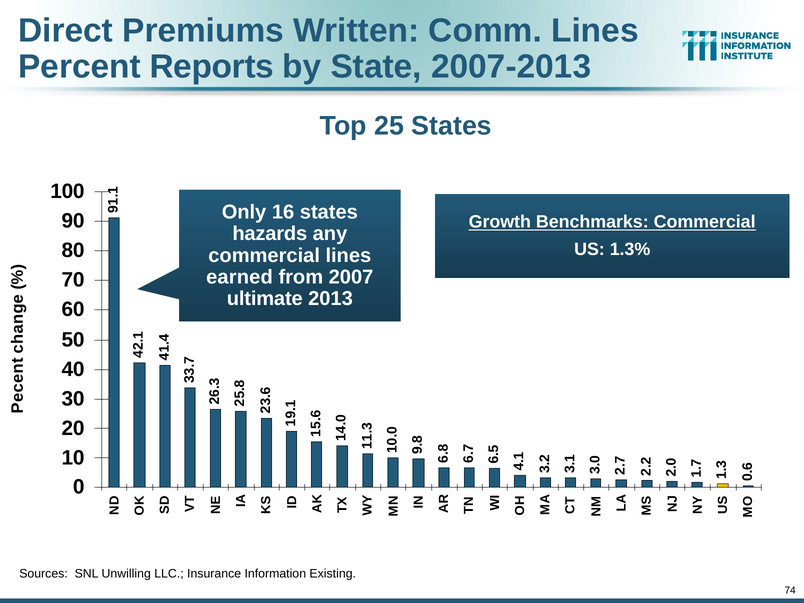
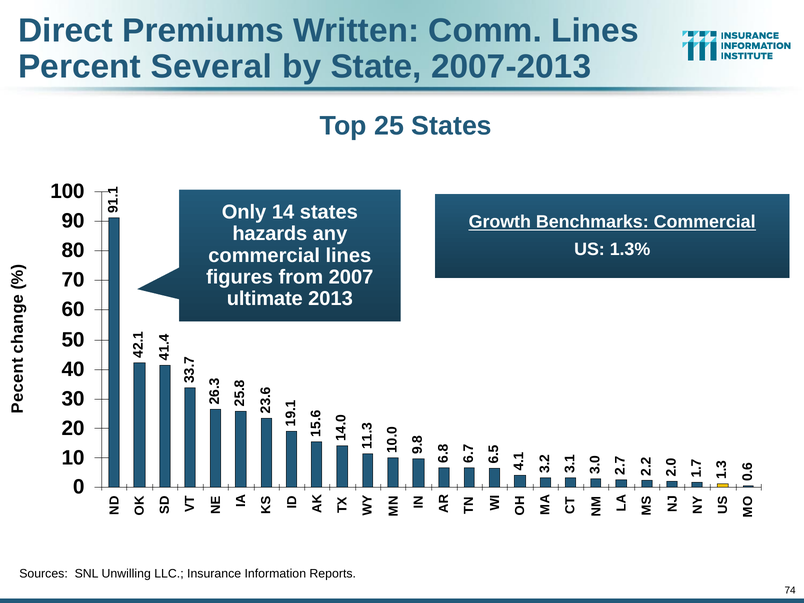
Reports: Reports -> Several
16: 16 -> 14
earned: earned -> figures
Existing: Existing -> Reports
